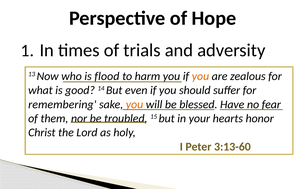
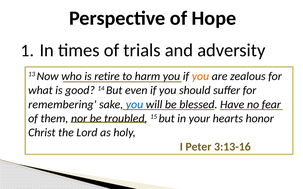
flood: flood -> retire
you at (135, 105) colour: orange -> blue
3:13-60: 3:13-60 -> 3:13-16
